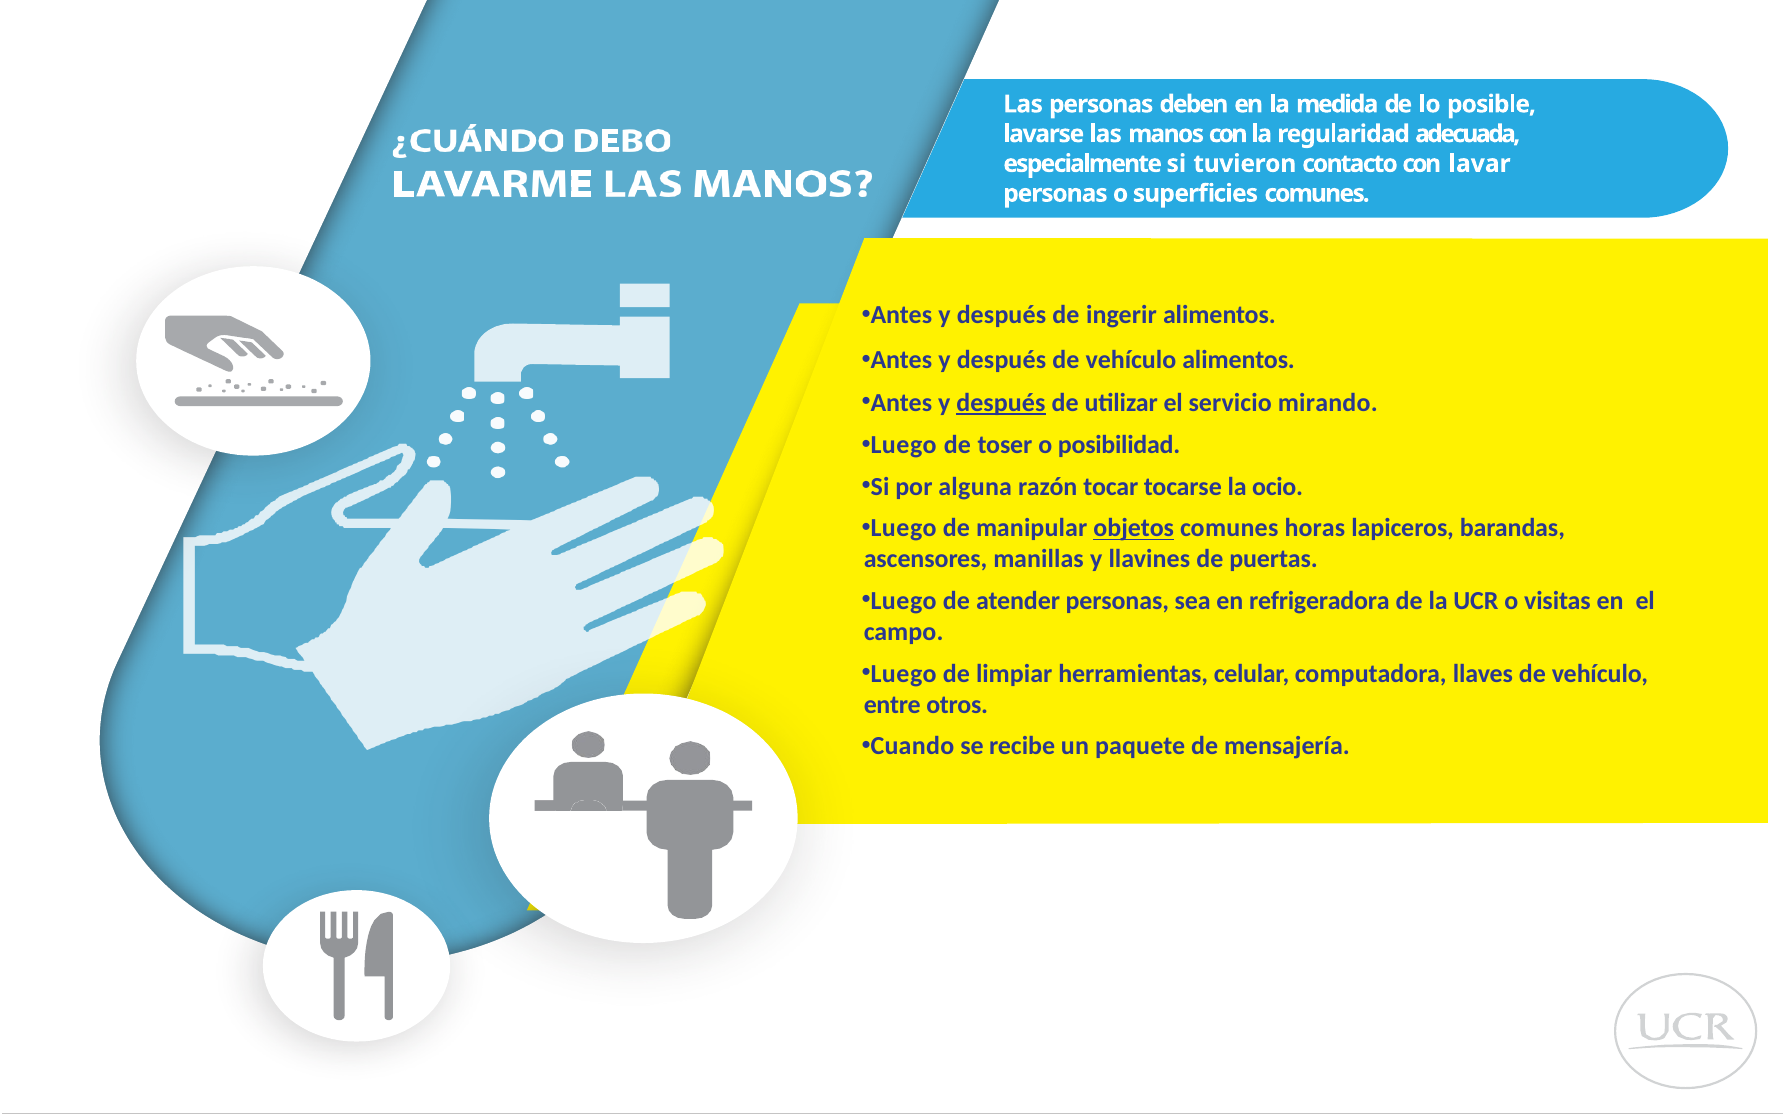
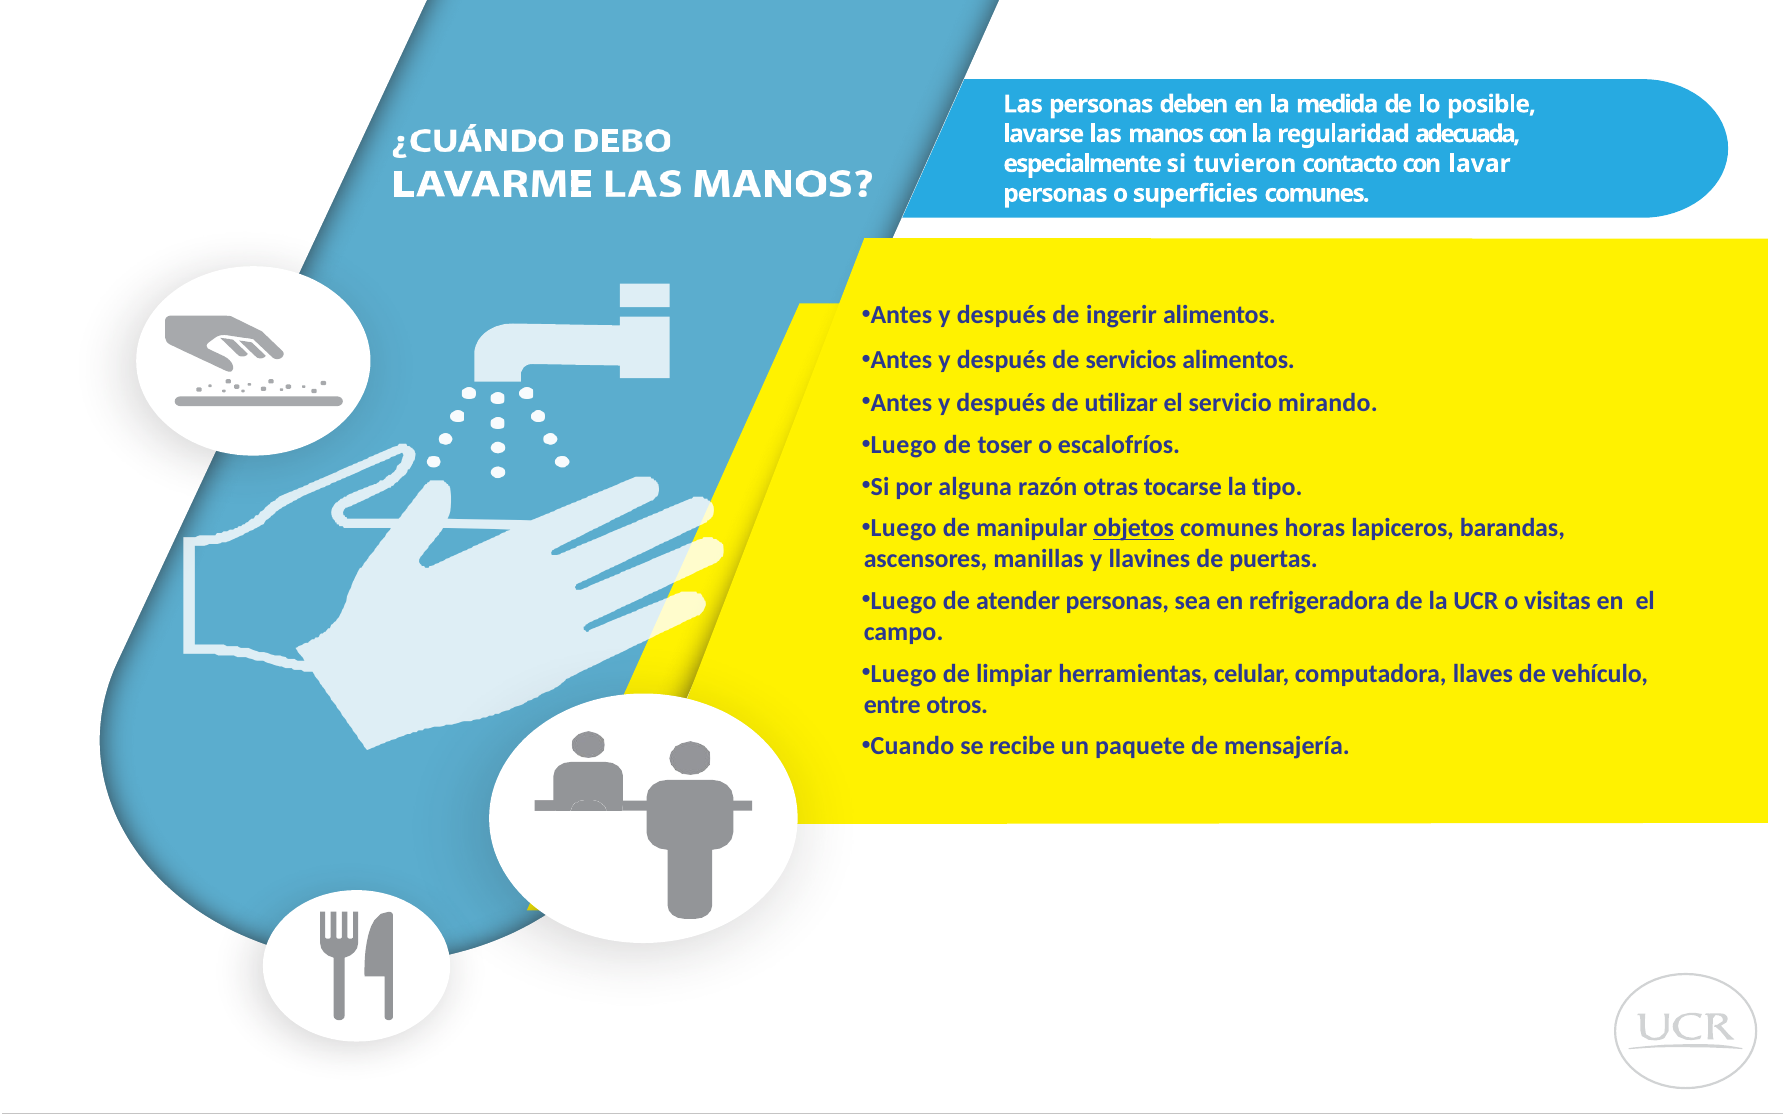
después de vehículo: vehículo -> servicios
después at (1001, 403) underline: present -> none
posibilidad: posibilidad -> escalofríos
tocar: tocar -> otras
ocio: ocio -> tipo
